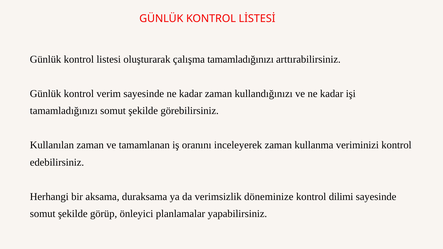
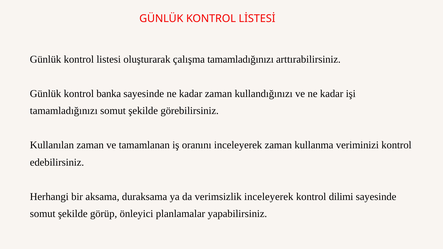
verim: verim -> banka
verimsizlik döneminize: döneminize -> inceleyerek
